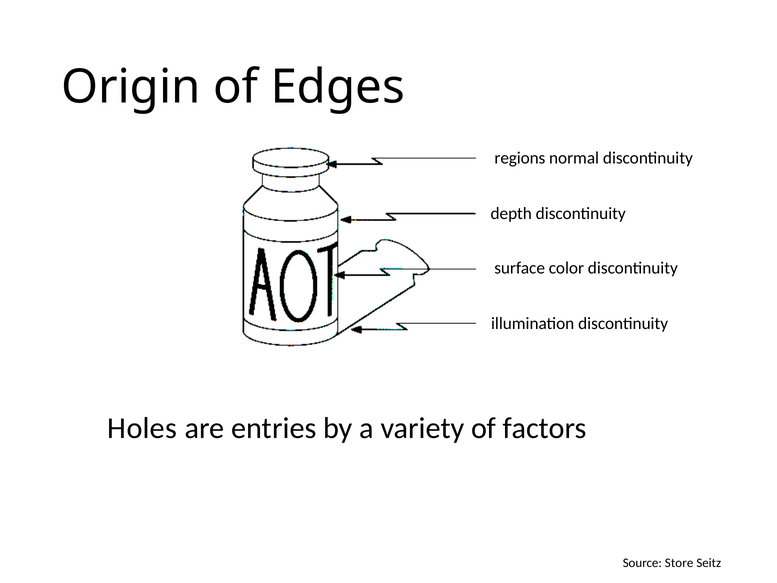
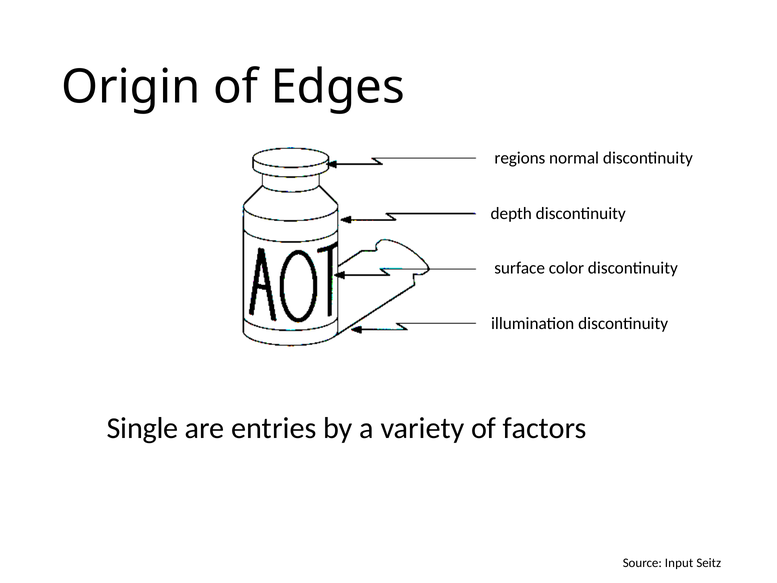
Holes: Holes -> Single
Store: Store -> Input
